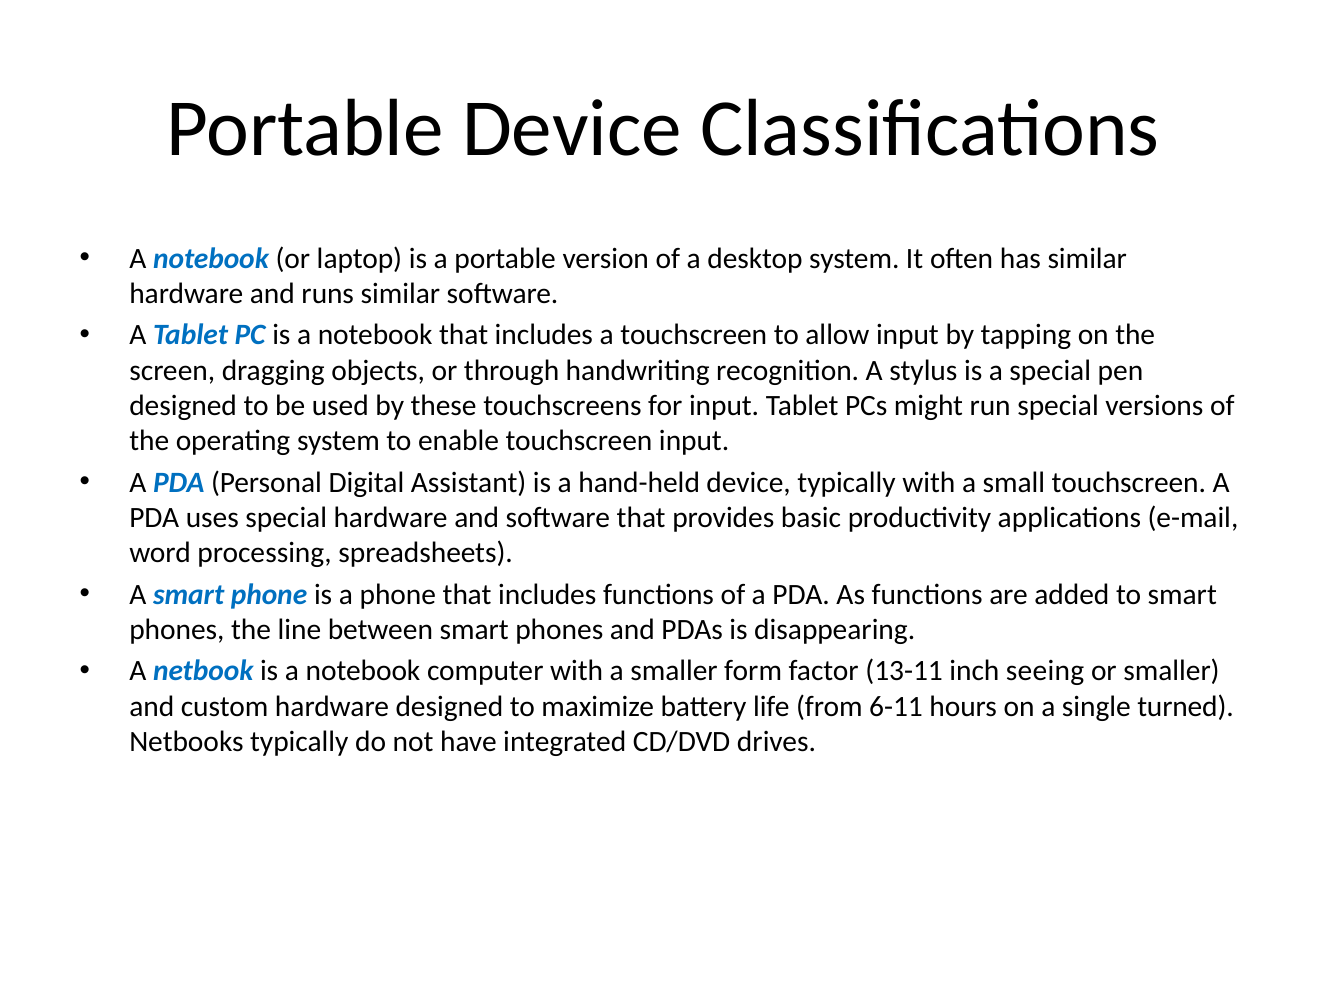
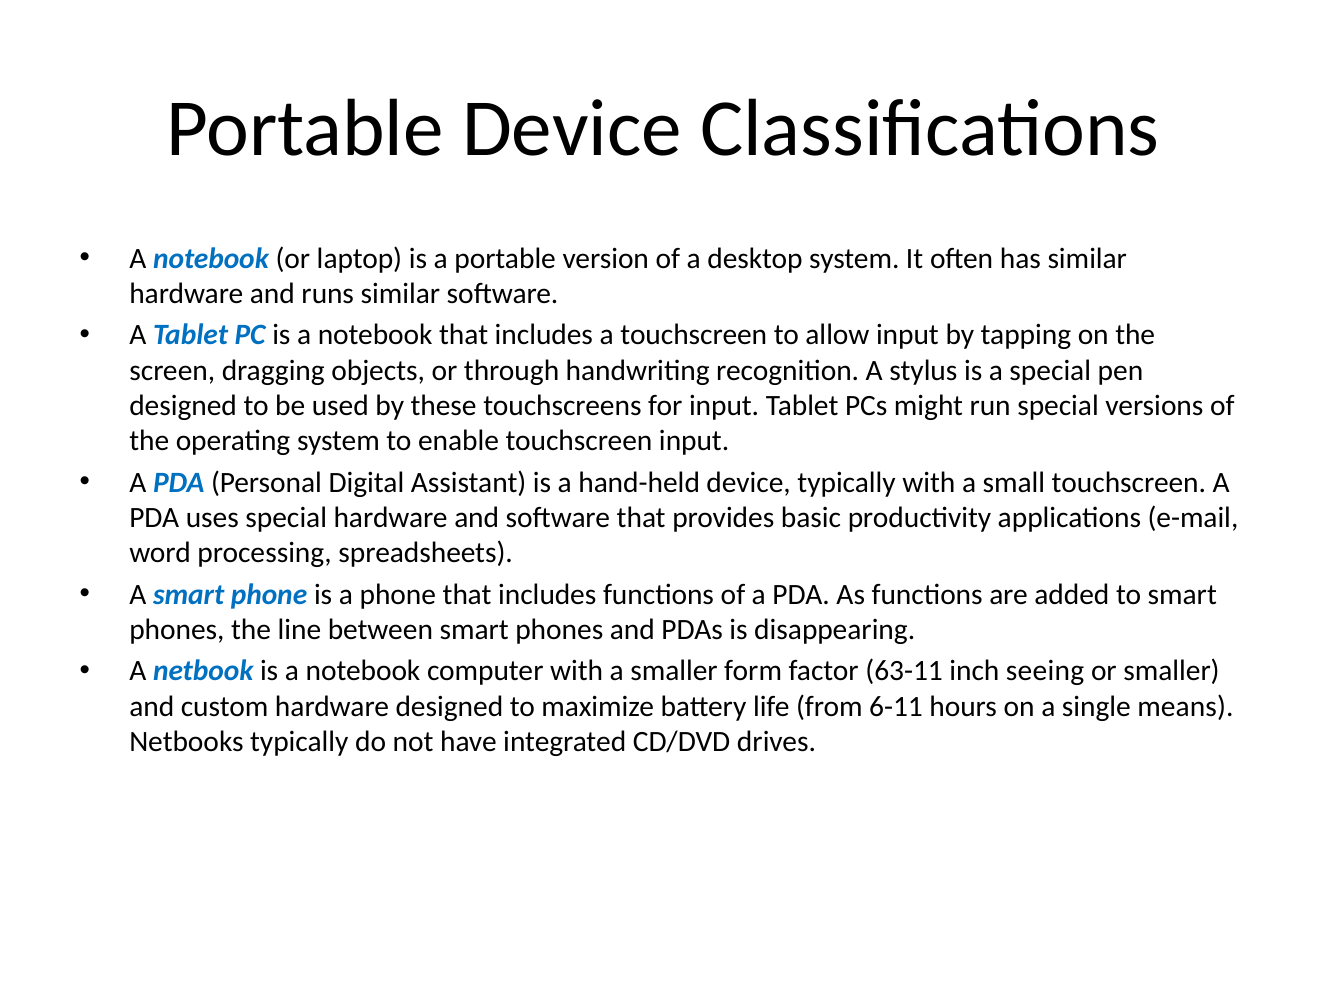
13-11: 13-11 -> 63-11
turned: turned -> means
